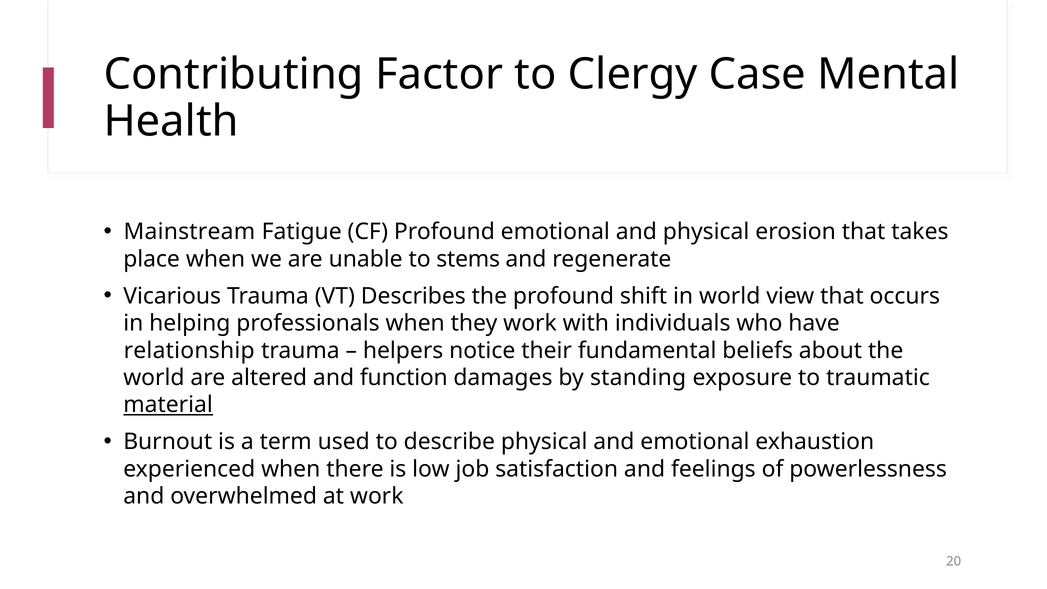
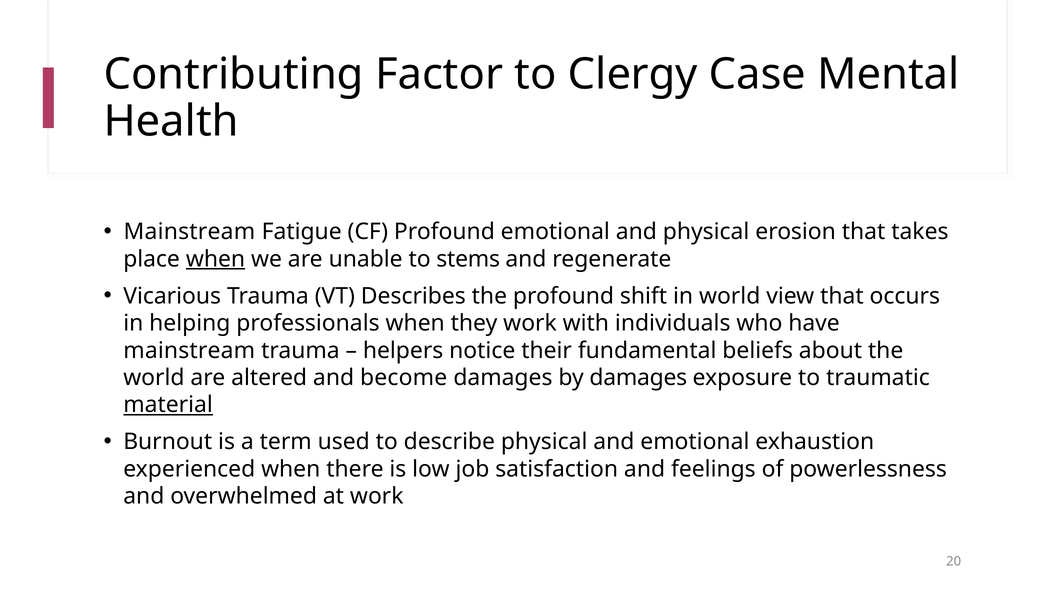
when at (216, 259) underline: none -> present
relationship at (189, 350): relationship -> mainstream
function: function -> become
by standing: standing -> damages
